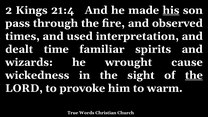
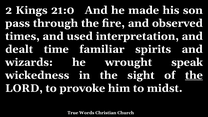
21:4: 21:4 -> 21:0
his underline: present -> none
cause: cause -> speak
warm: warm -> midst
